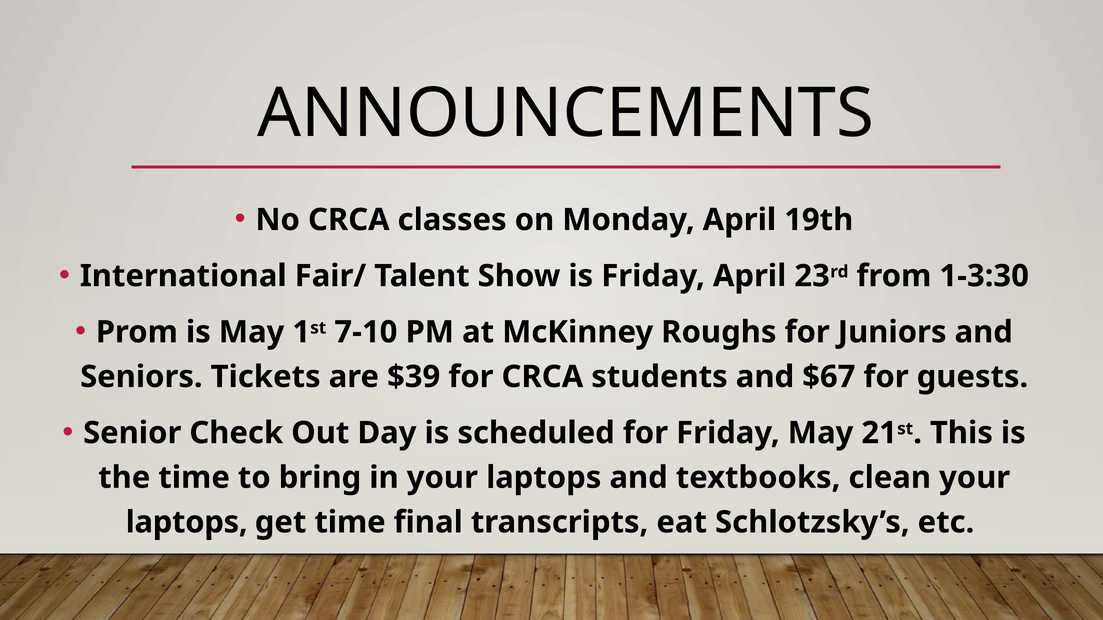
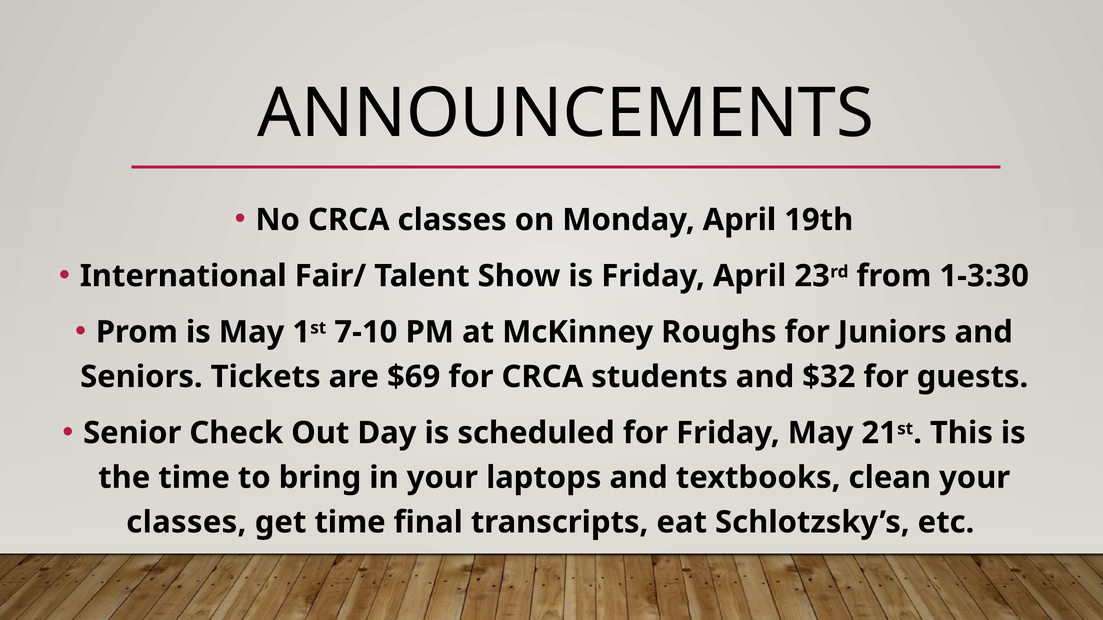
$39: $39 -> $69
$67: $67 -> $32
laptops at (187, 523): laptops -> classes
